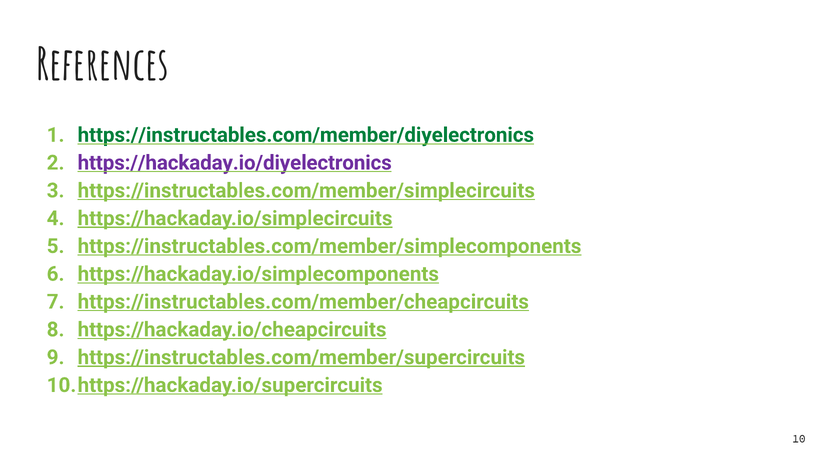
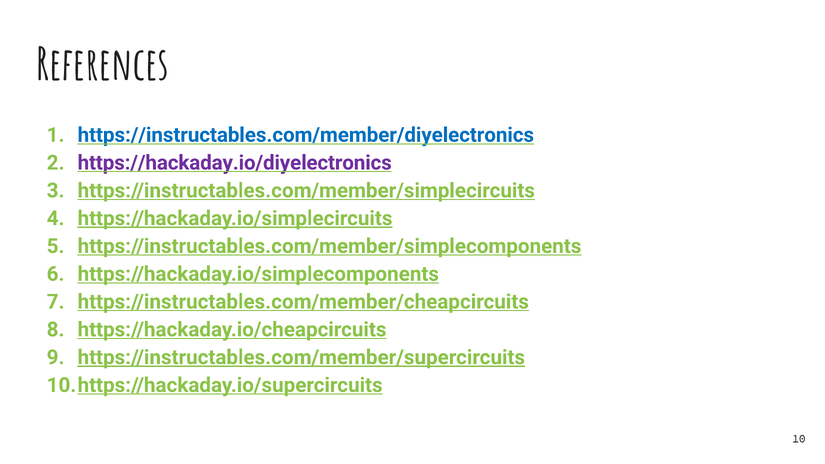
https://instructables.com/member/diyelectronics colour: green -> blue
